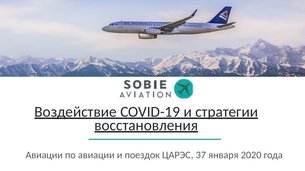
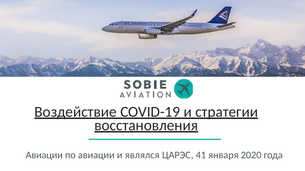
поездок: поездок -> являлся
37: 37 -> 41
